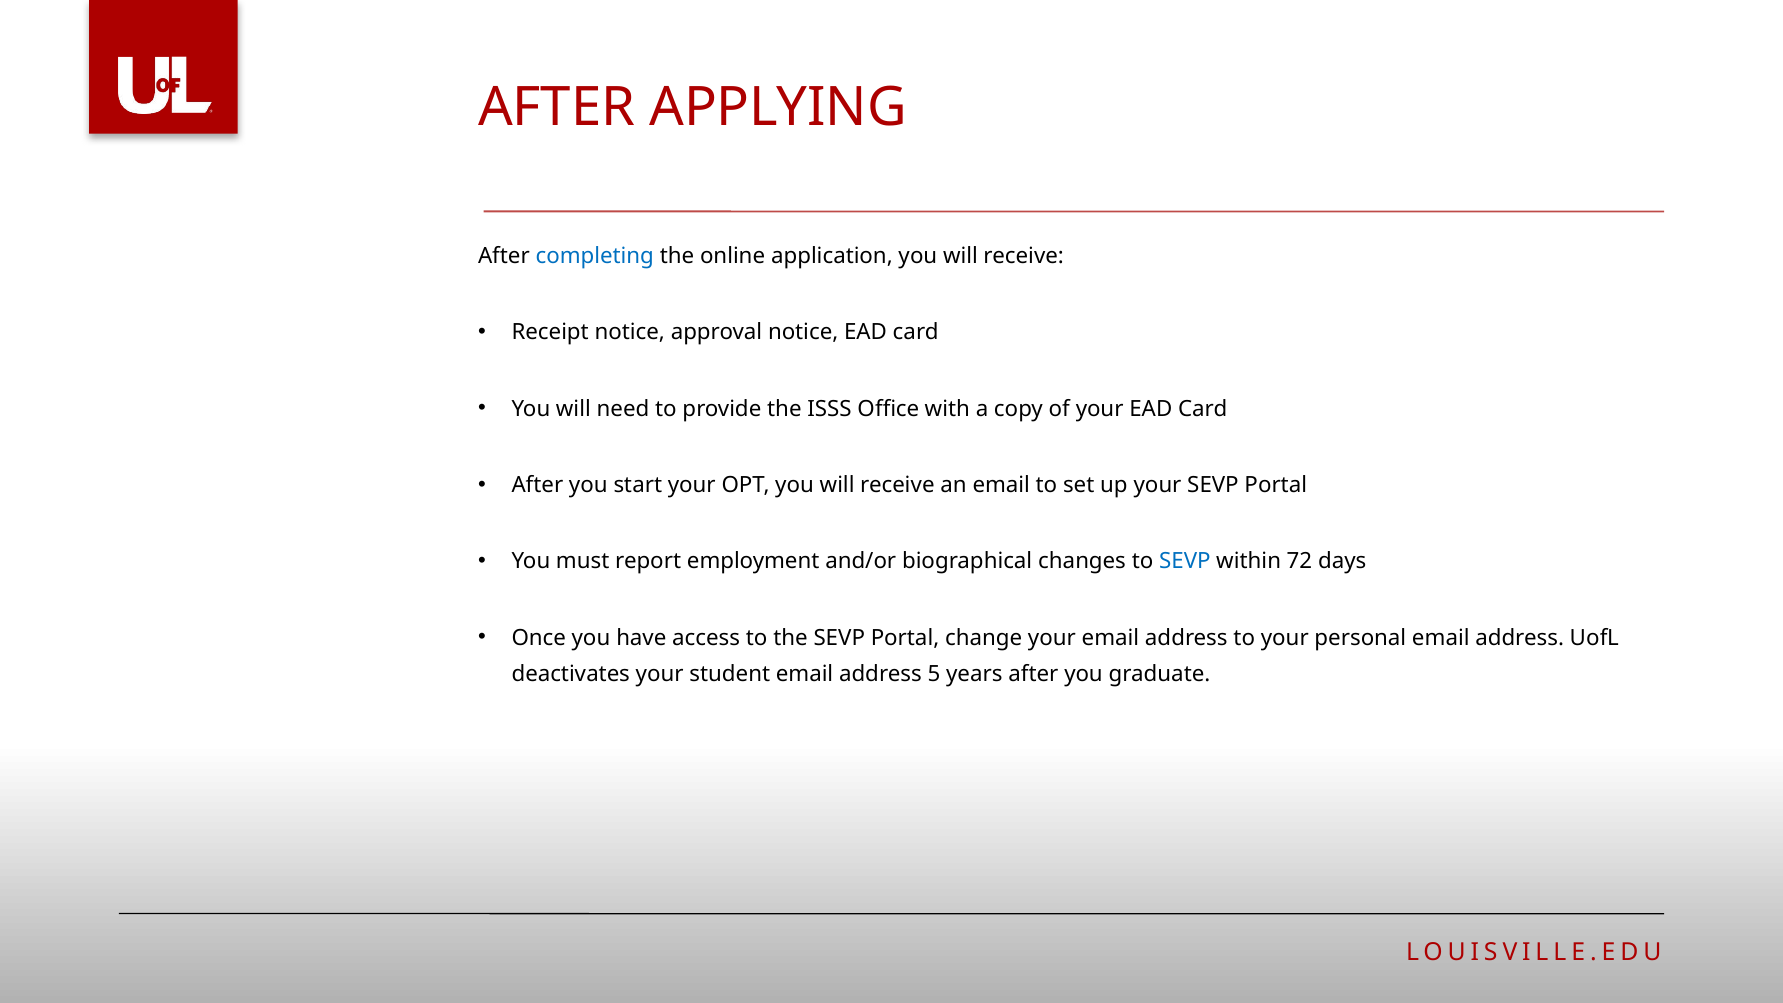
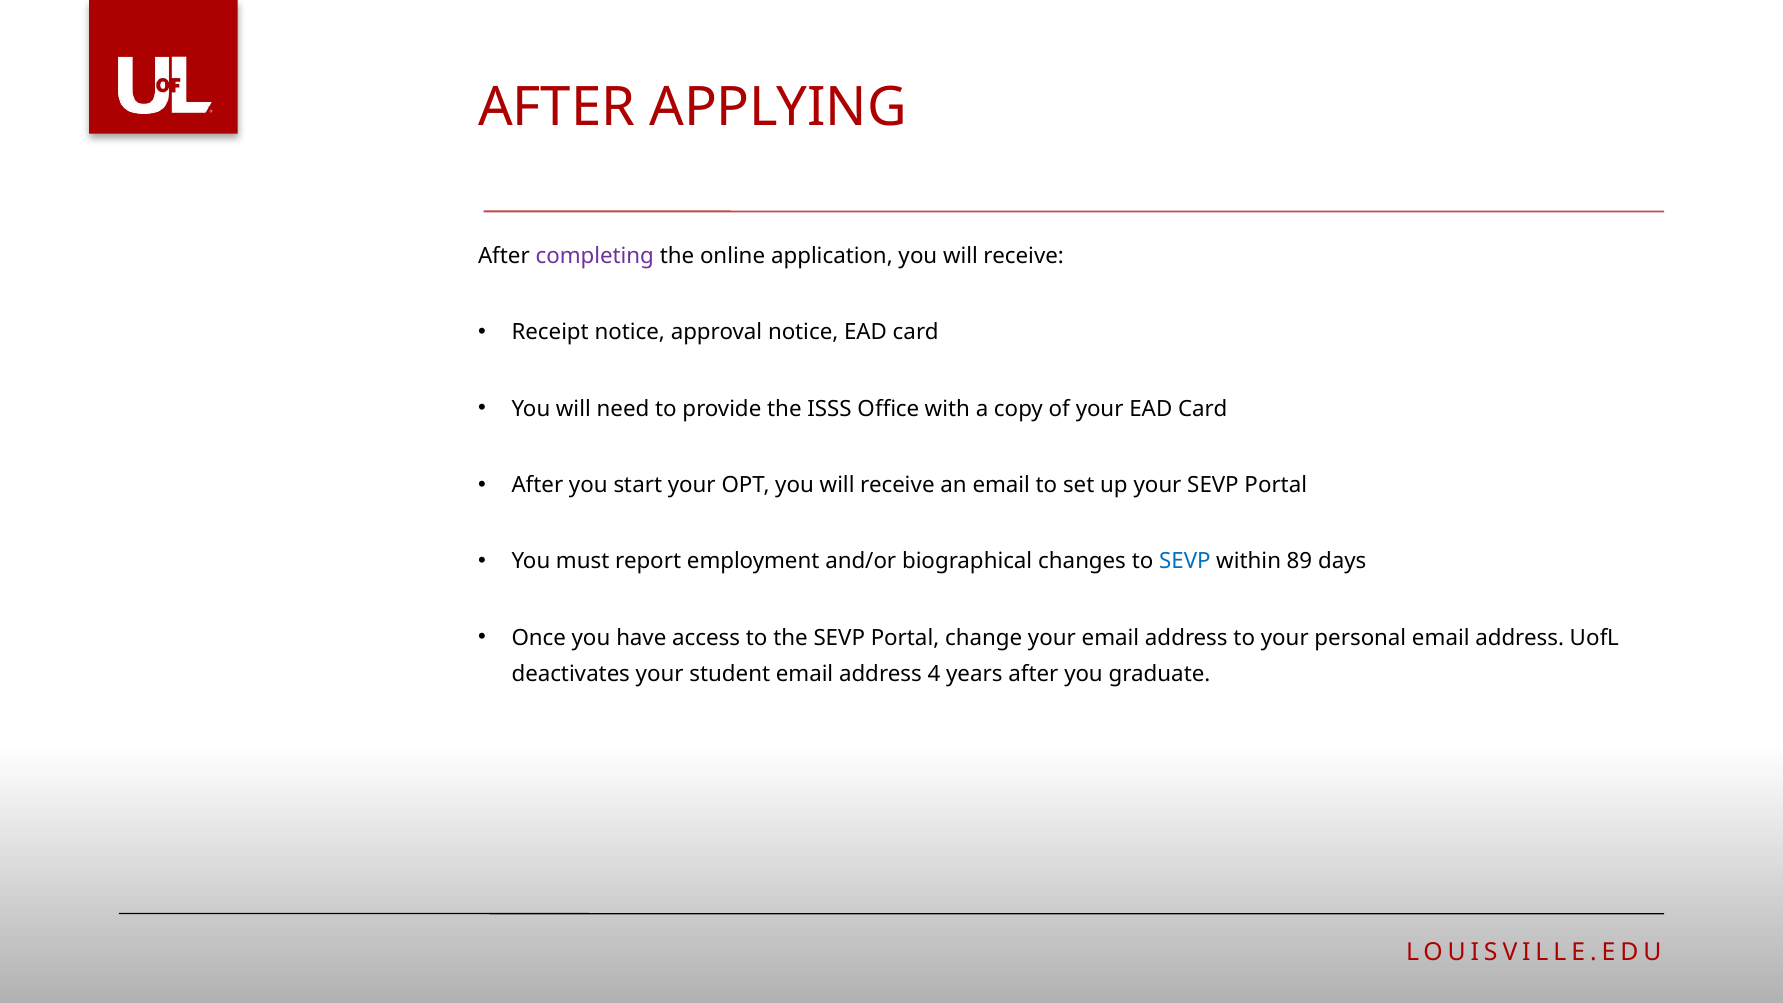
completing colour: blue -> purple
72: 72 -> 89
5: 5 -> 4
